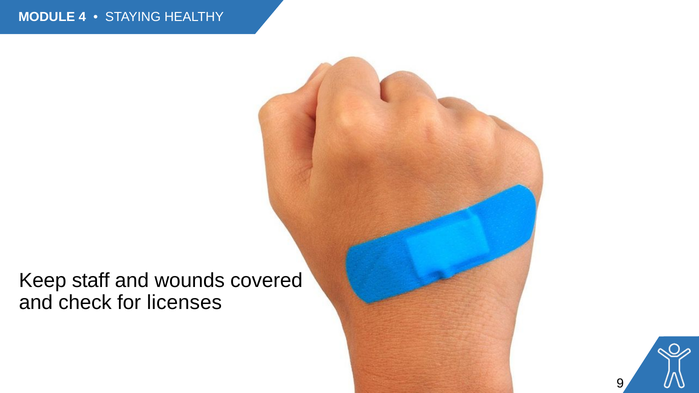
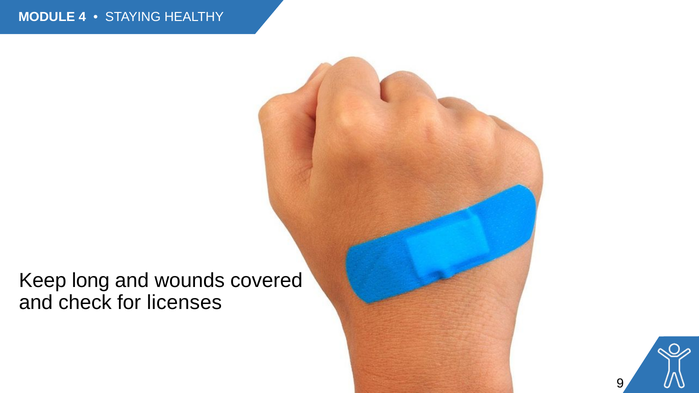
staff: staff -> long
